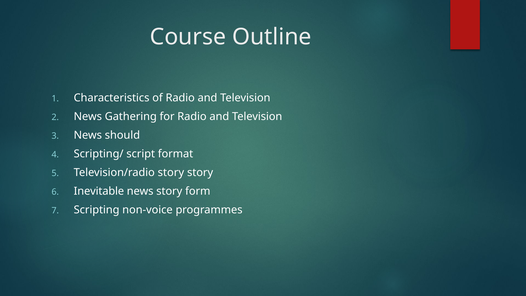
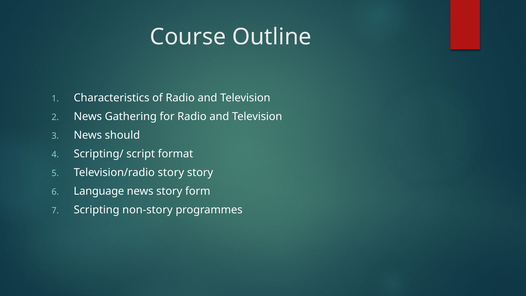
Inevitable: Inevitable -> Language
non-voice: non-voice -> non-story
